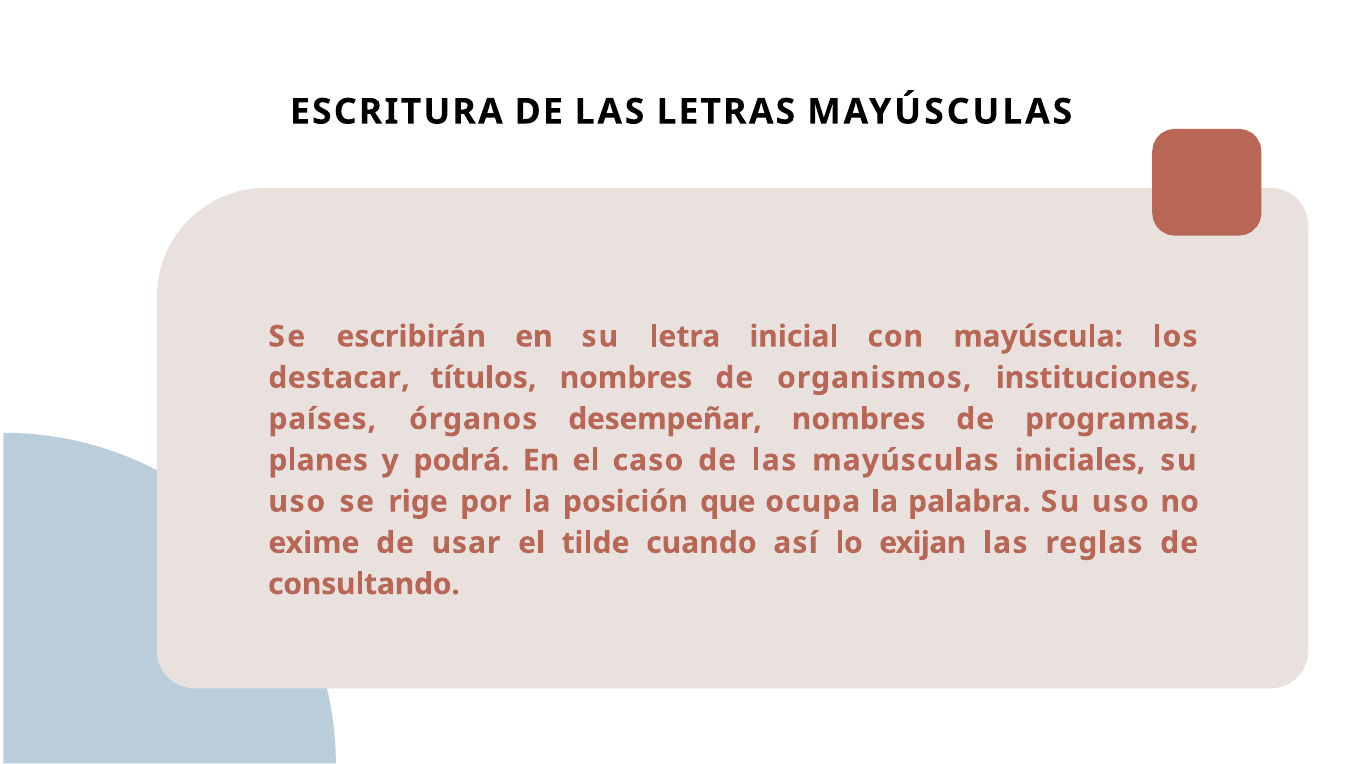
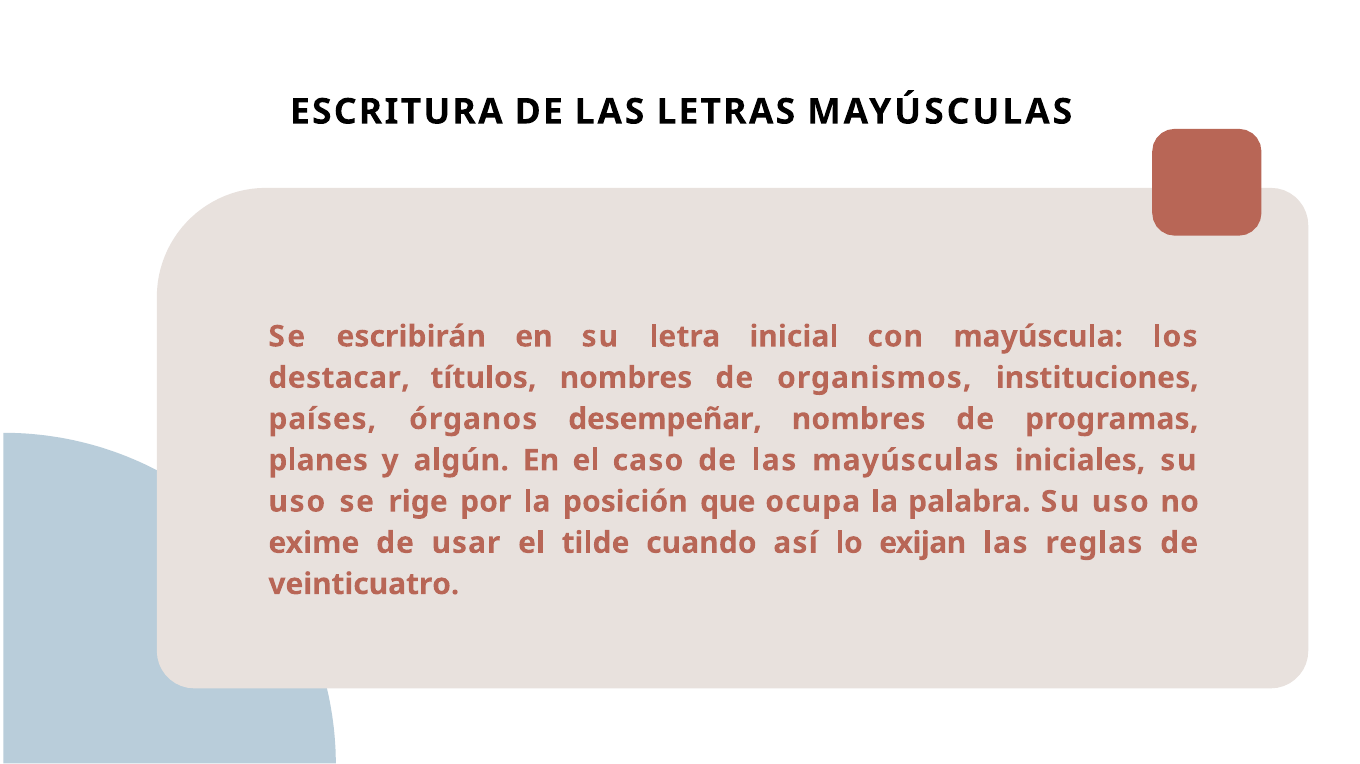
podrá: podrá -> algún
consultando: consultando -> veinticuatro
